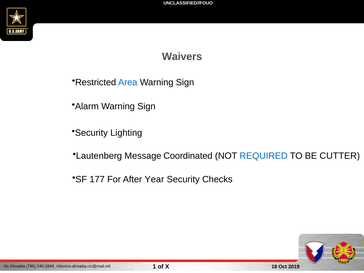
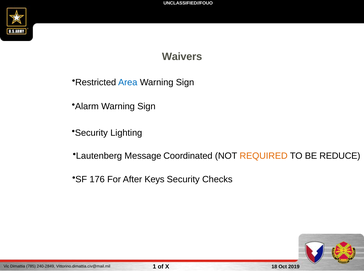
REQUIRED colour: blue -> orange
CUTTER: CUTTER -> REDUCE
177: 177 -> 176
Year: Year -> Keys
